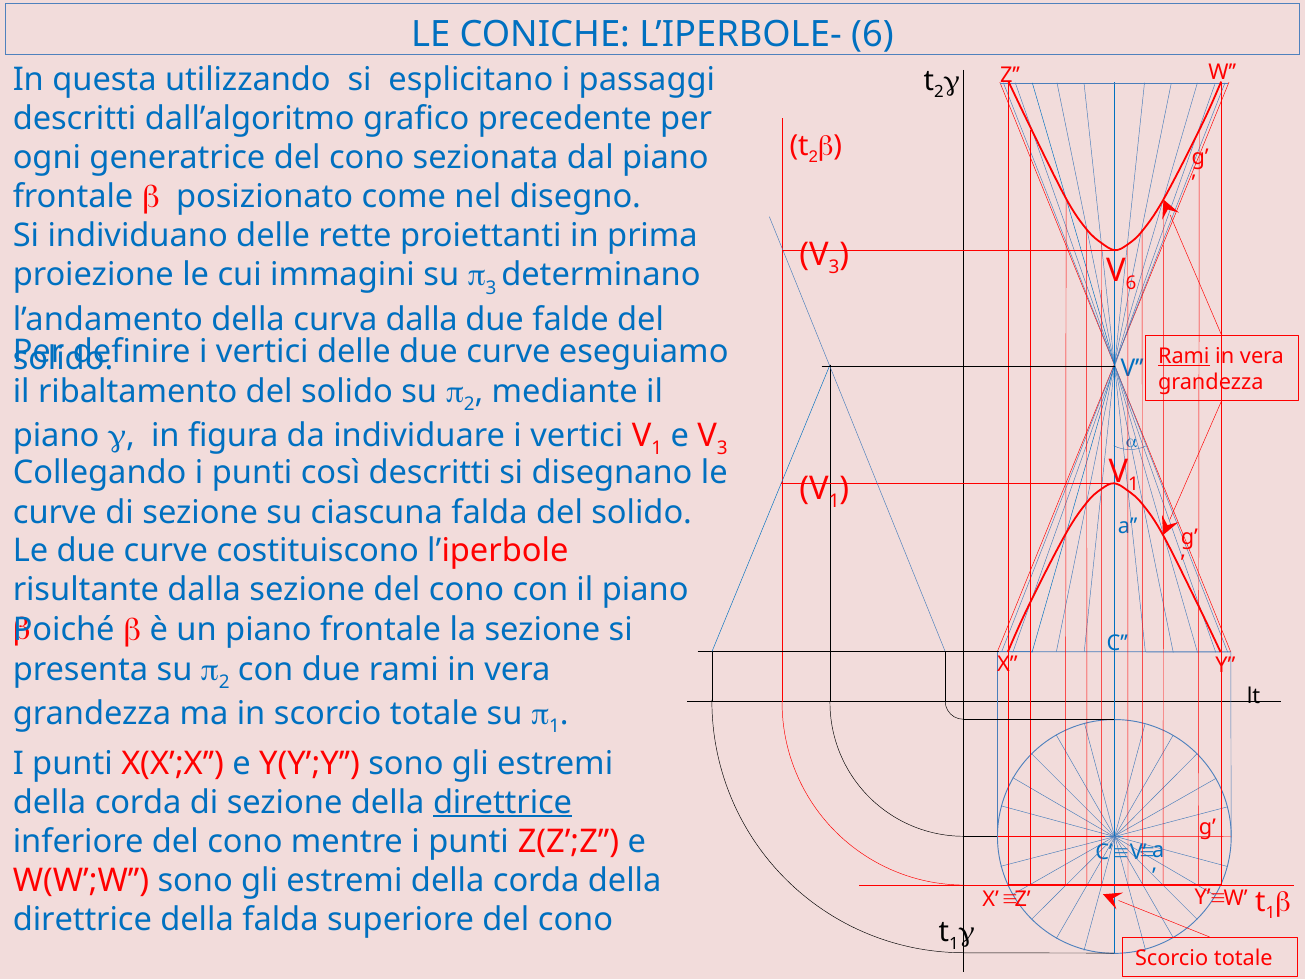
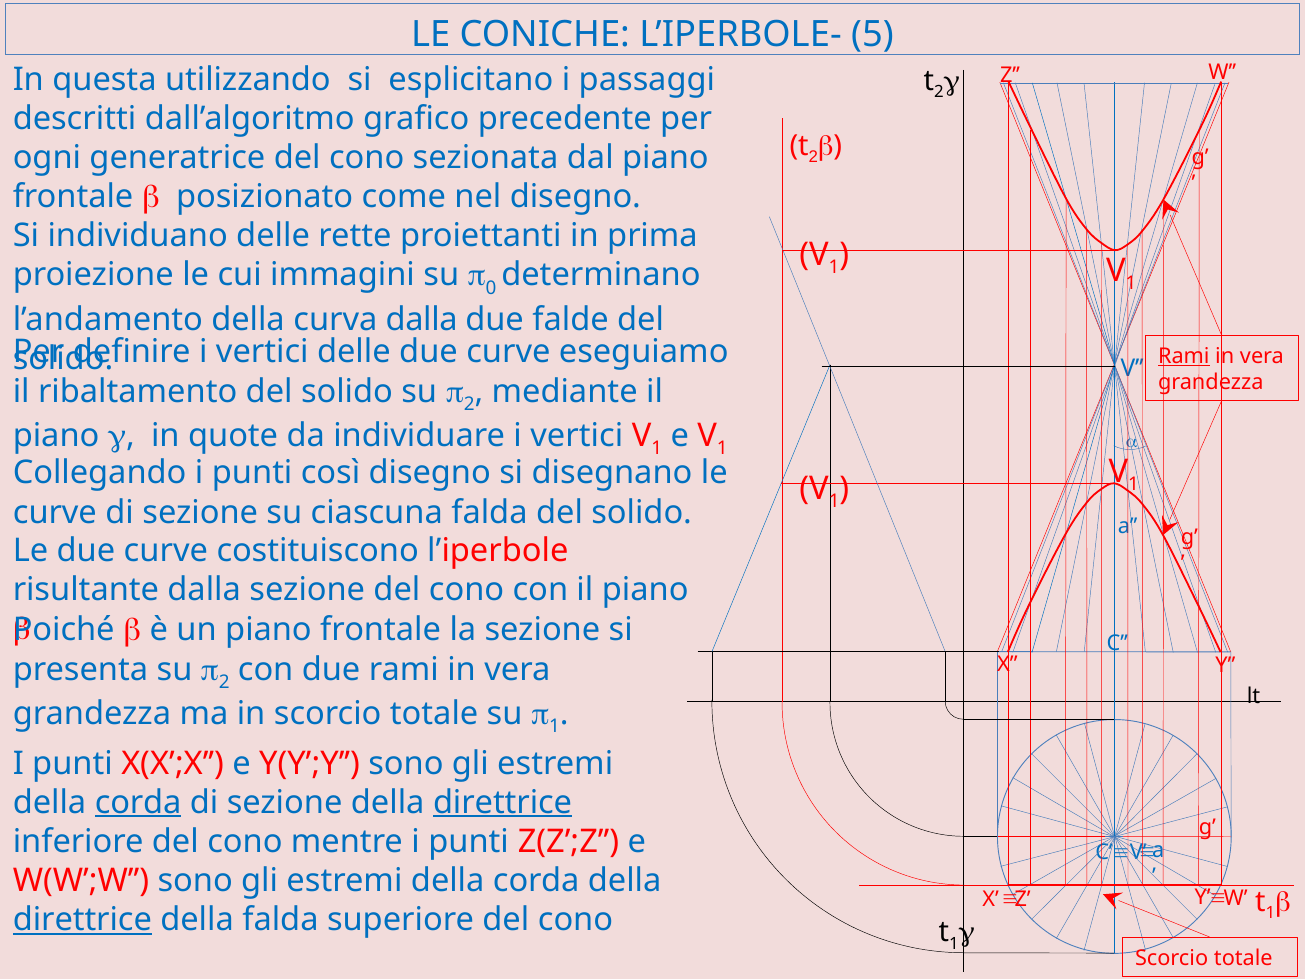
L’IPERBOLE- 6: 6 -> 5
3 at (834, 267): 3 -> 1
6 at (1131, 283): 6 -> 1
3 at (491, 288): 3 -> 0
figura: figura -> quote
e V 3: 3 -> 1
così descritti: descritti -> disegno
corda at (138, 802) underline: none -> present
direttrice at (82, 920) underline: none -> present
